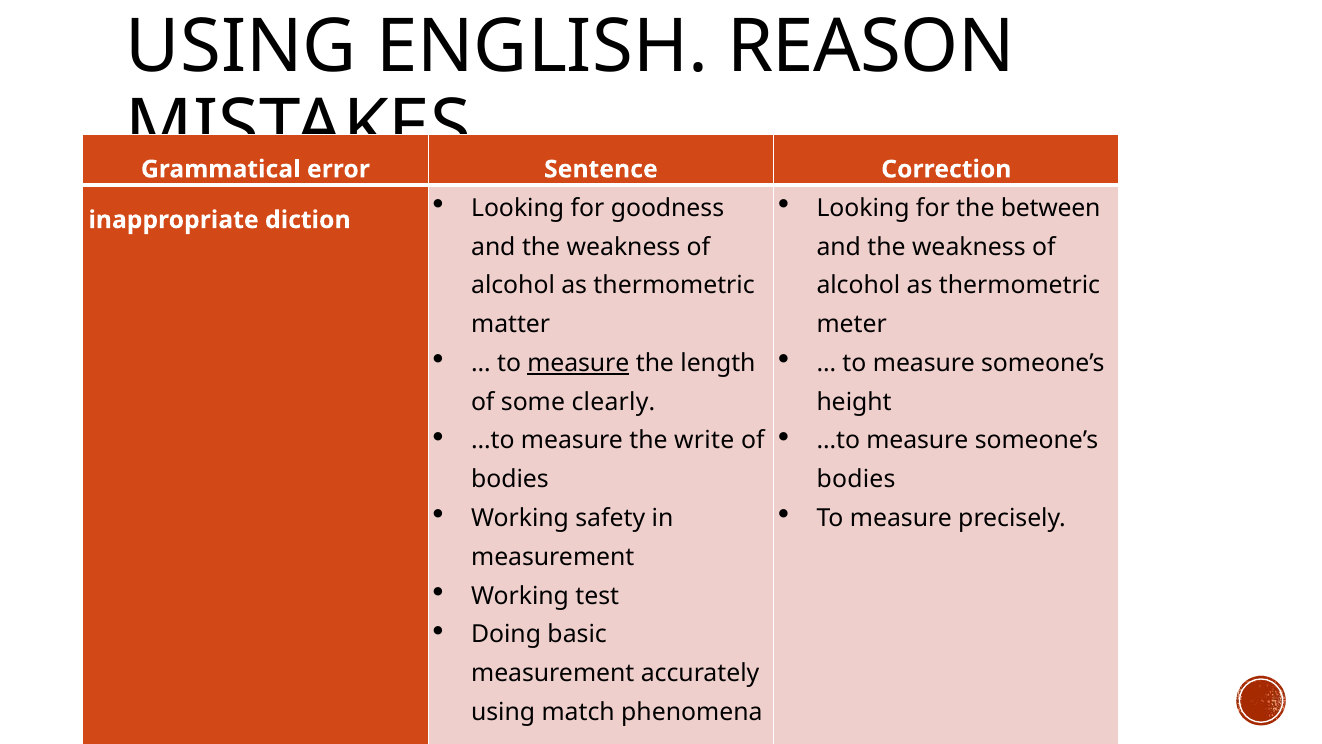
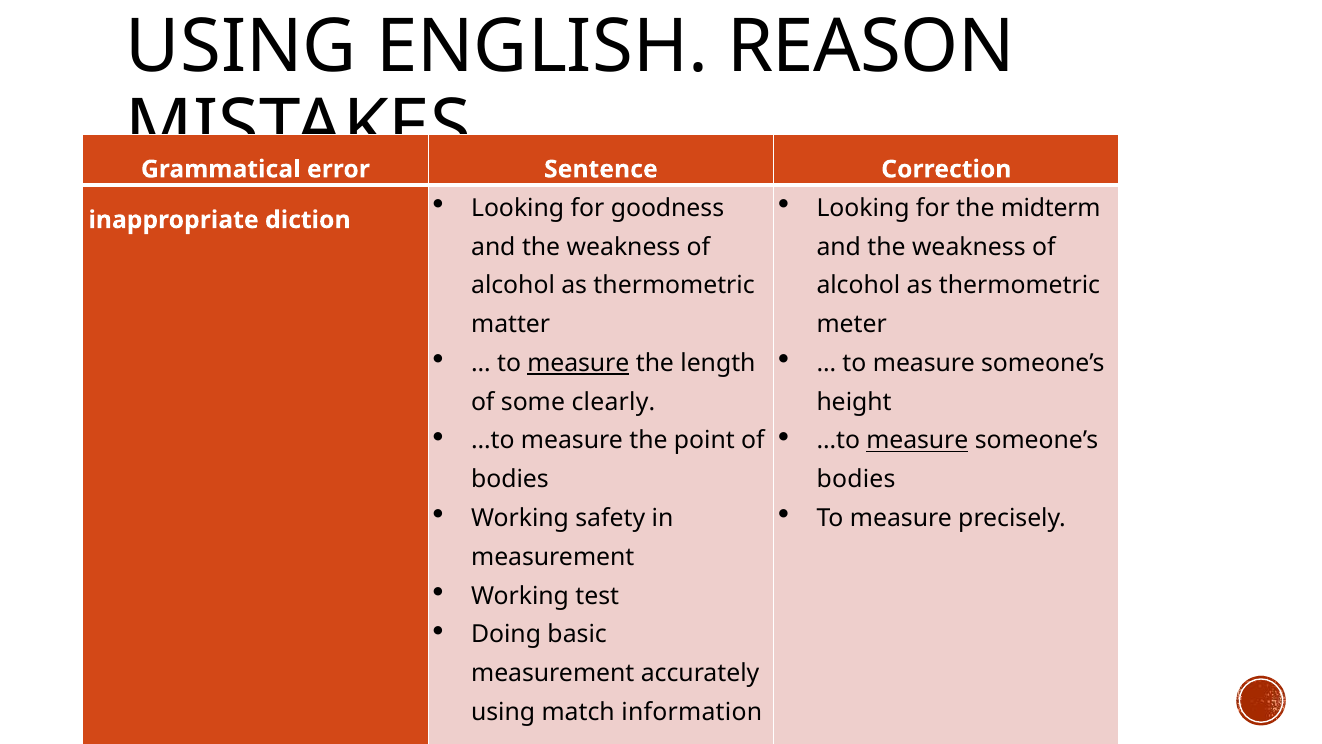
between: between -> midterm
write: write -> point
measure at (917, 441) underline: none -> present
phenomena: phenomena -> information
